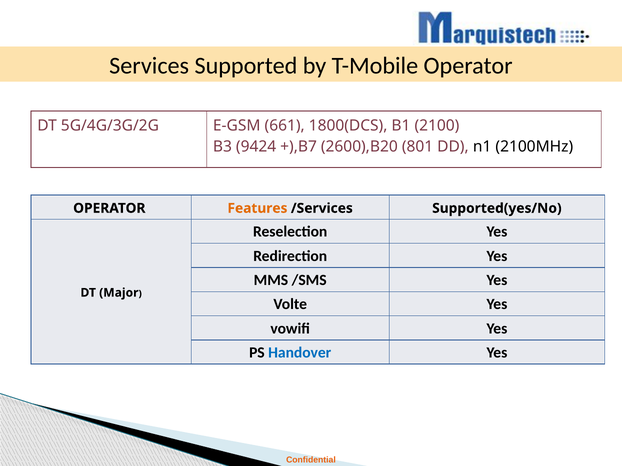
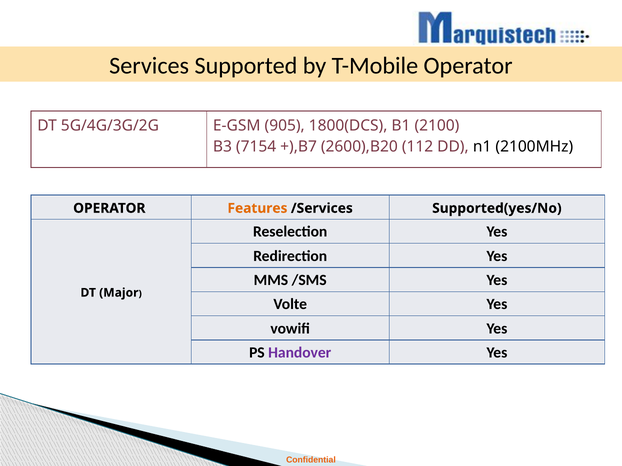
661: 661 -> 905
9424: 9424 -> 7154
801: 801 -> 112
Handover colour: blue -> purple
